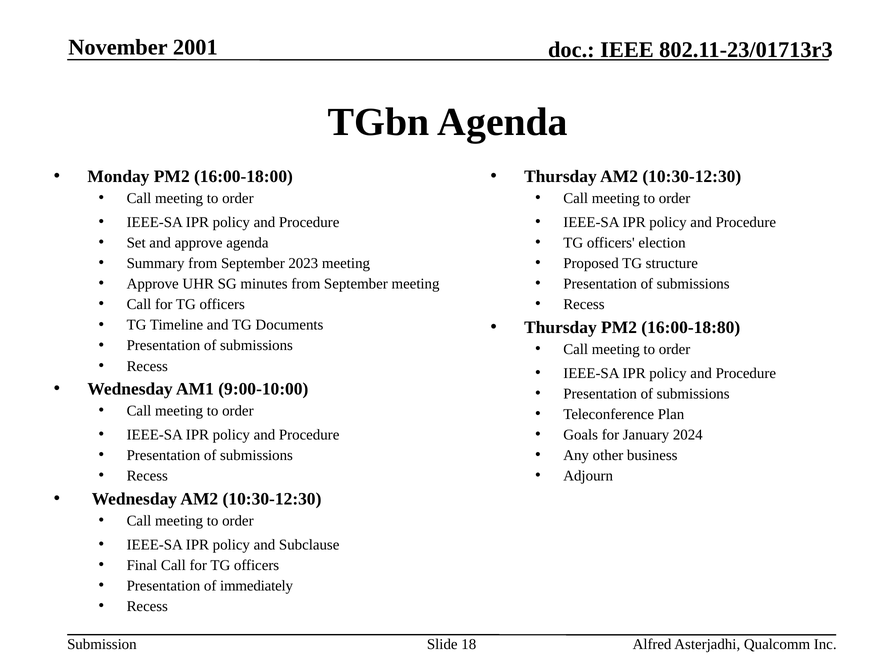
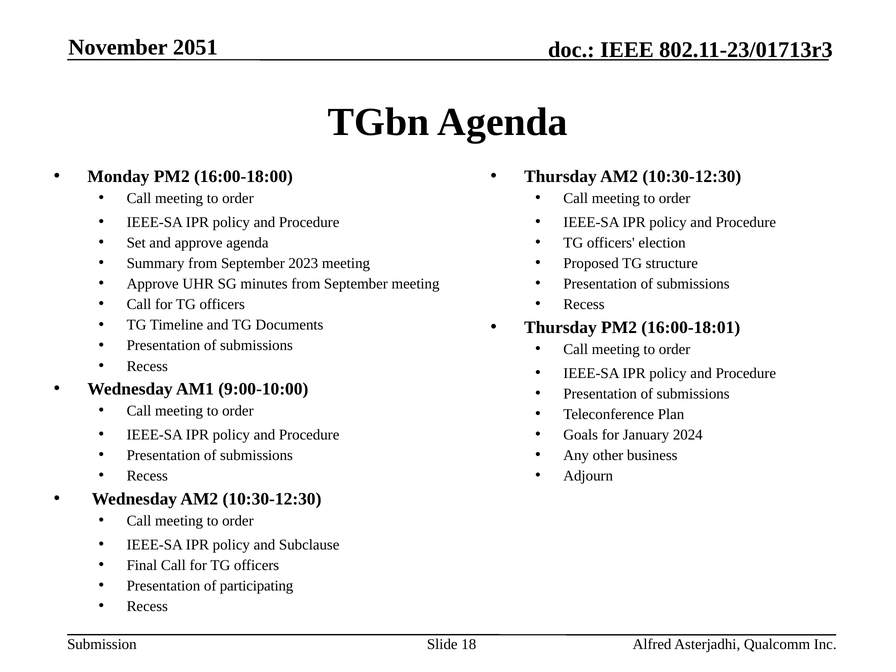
2001: 2001 -> 2051
16:00-18:80: 16:00-18:80 -> 16:00-18:01
immediately: immediately -> participating
